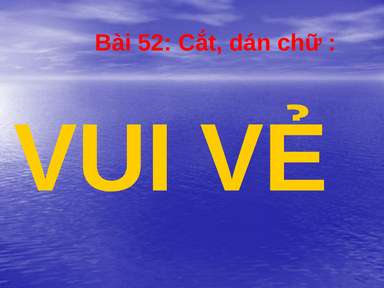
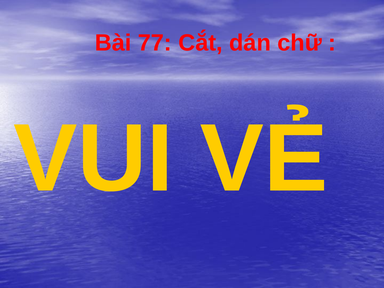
52: 52 -> 77
